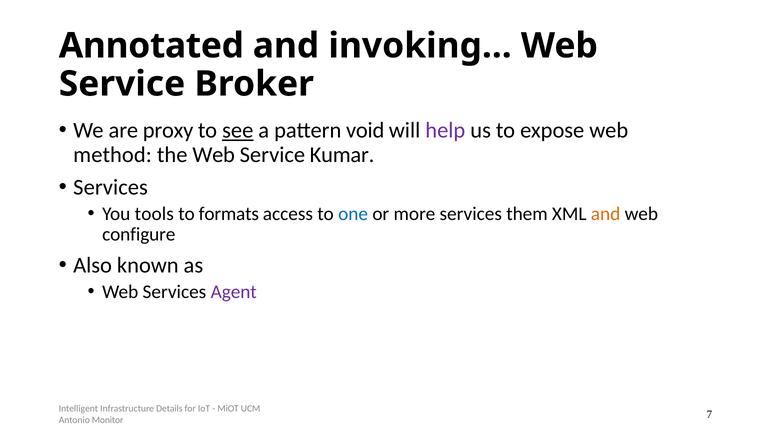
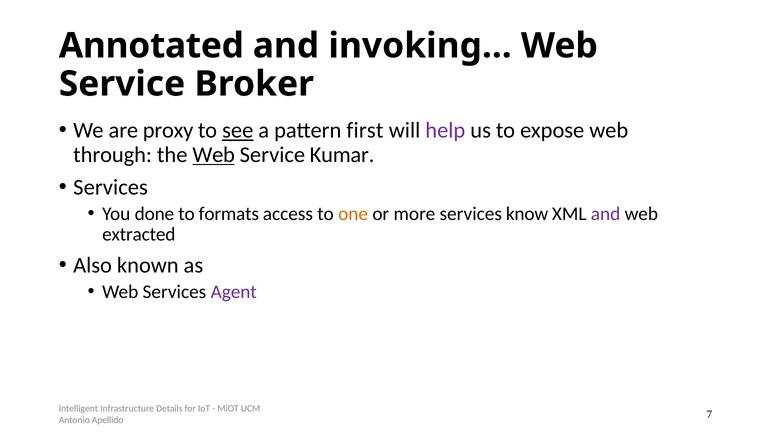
void: void -> first
method: method -> through
Web at (214, 155) underline: none -> present
tools: tools -> done
one colour: blue -> orange
them: them -> know
and at (606, 214) colour: orange -> purple
configure: configure -> extracted
Monitor: Monitor -> Apellido
